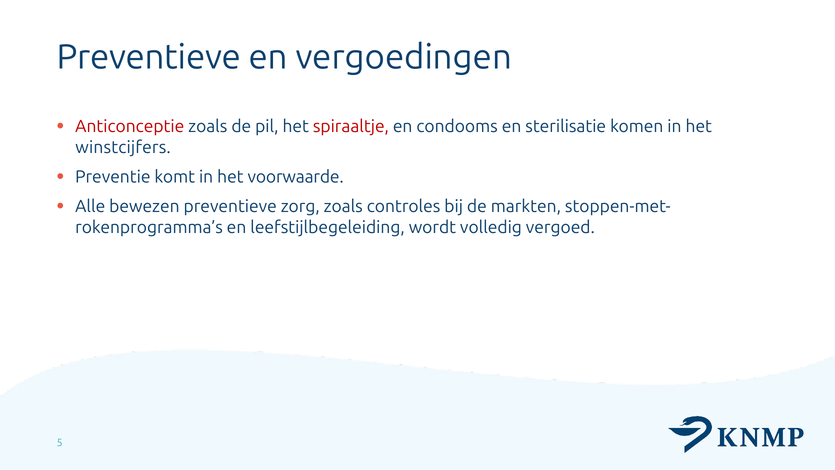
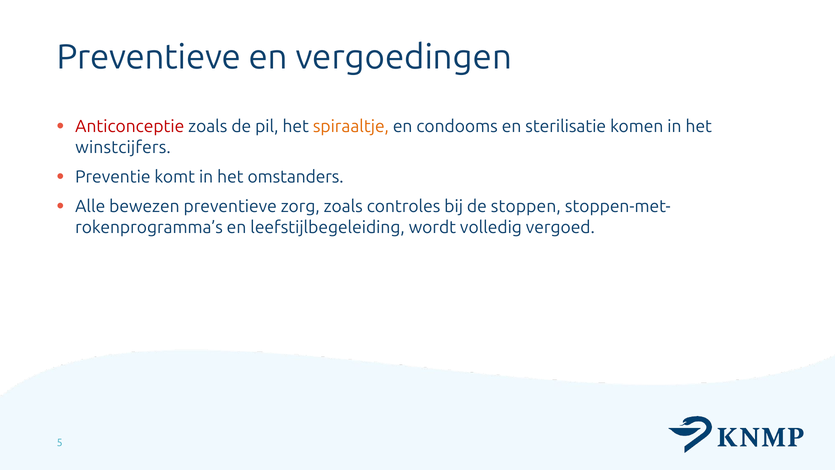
spiraaltje colour: red -> orange
voorwaarde: voorwaarde -> omstanders
markten: markten -> stoppen
